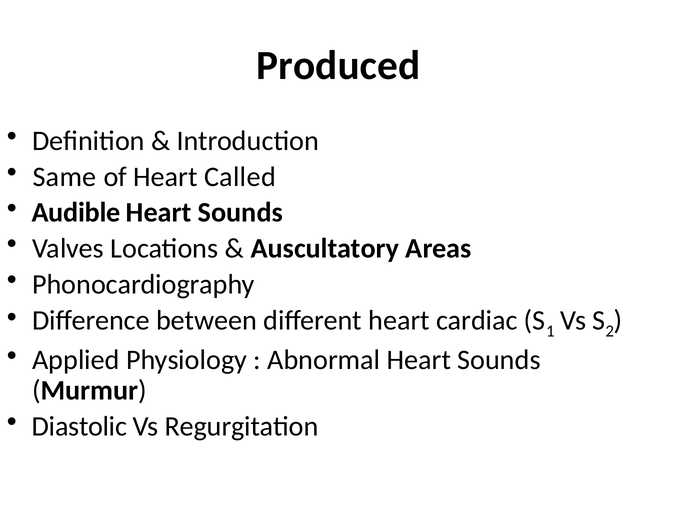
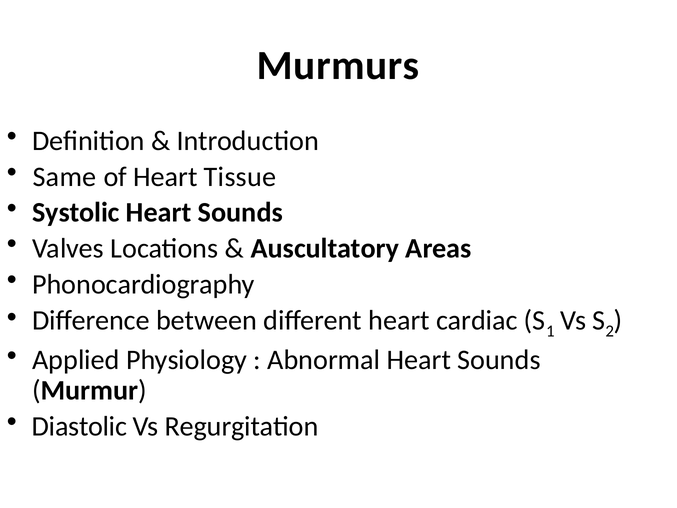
Produced: Produced -> Murmurs
Called: Called -> Tissue
Audible: Audible -> Systolic
